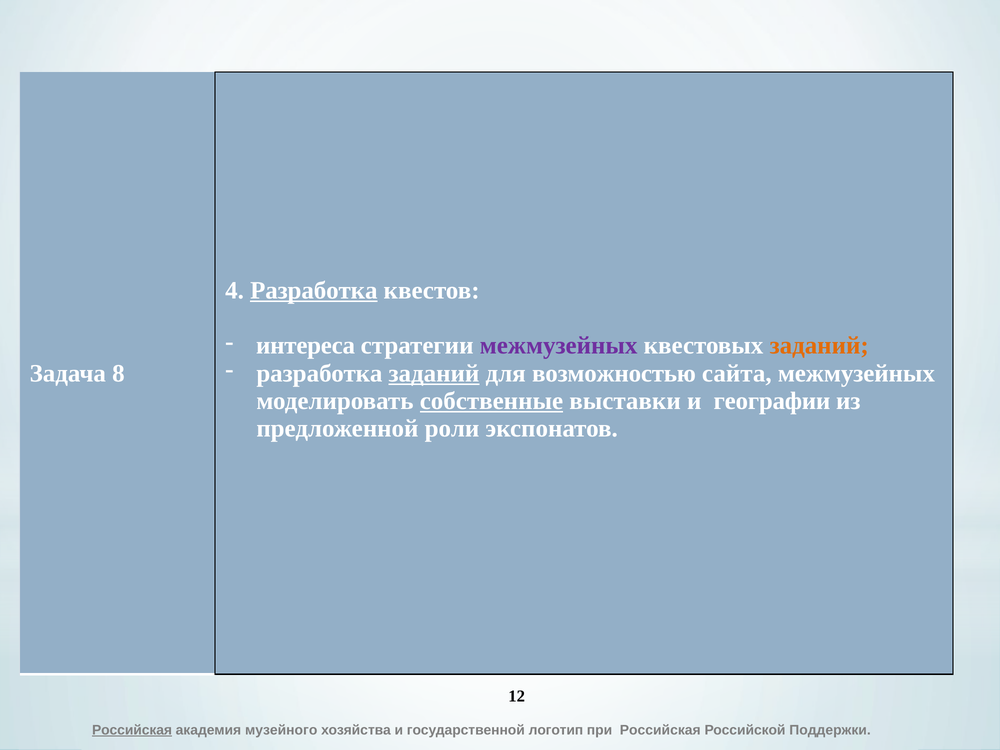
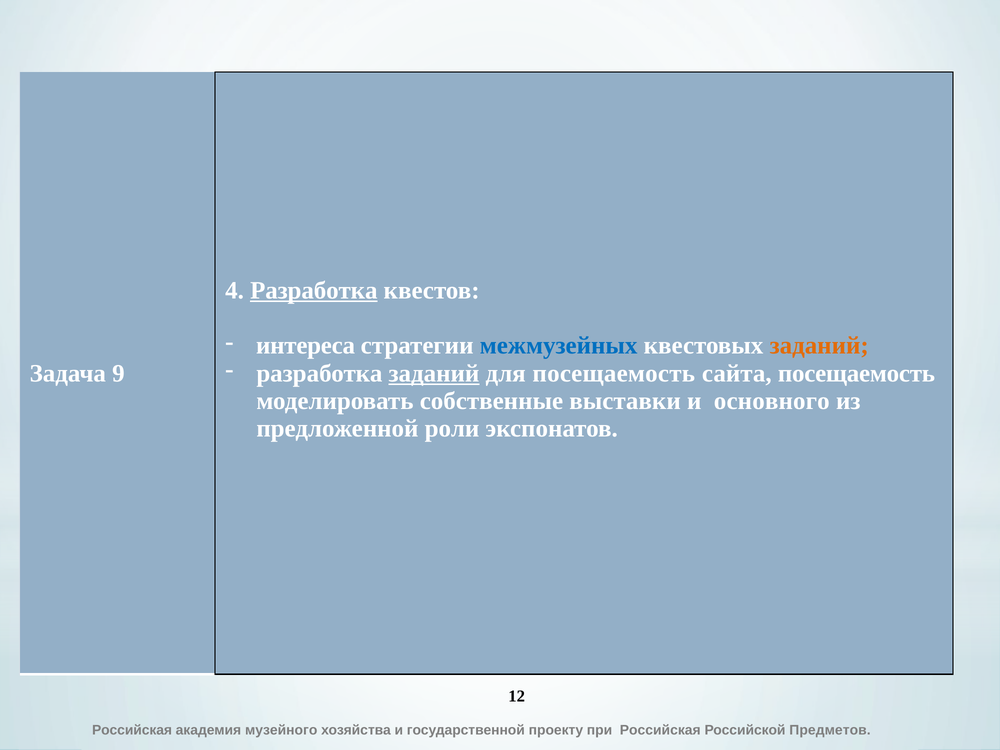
межмузейных at (559, 346) colour: purple -> blue
для возможностью: возможностью -> посещаемость
сайта межмузейных: межмузейных -> посещаемость
8: 8 -> 9
собственные underline: present -> none
географии: географии -> основного
Российская at (132, 730) underline: present -> none
логотип: логотип -> проекту
Поддержки: Поддержки -> Предметов
